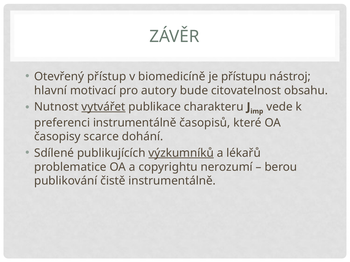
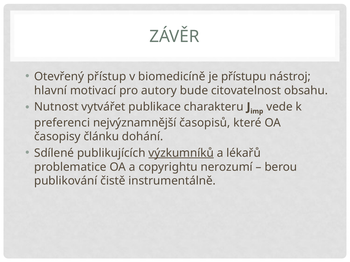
vytvářet underline: present -> none
preferenci instrumentálně: instrumentálně -> nejvýznamnější
scarce: scarce -> článku
